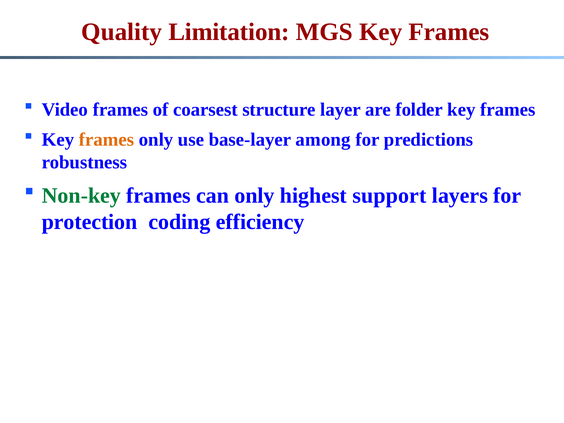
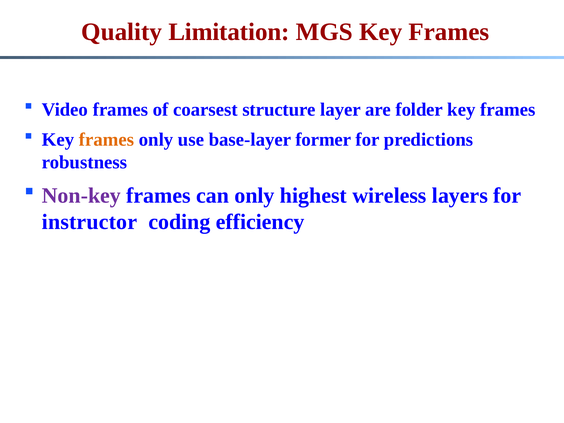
among: among -> former
Non-key colour: green -> purple
support: support -> wireless
protection: protection -> instructor
